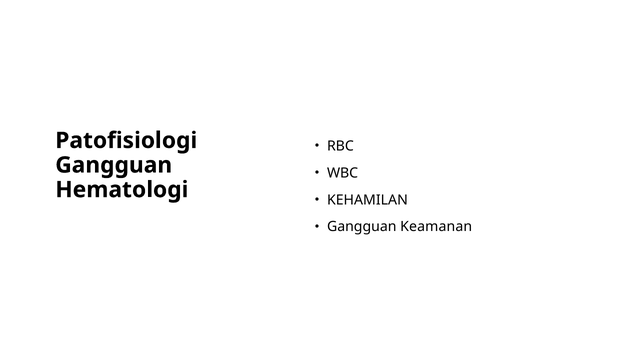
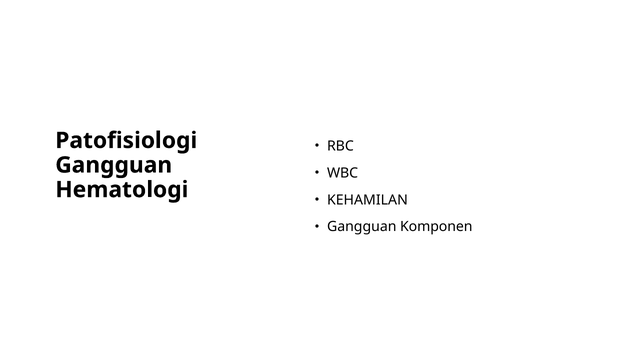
Keamanan: Keamanan -> Komponen
